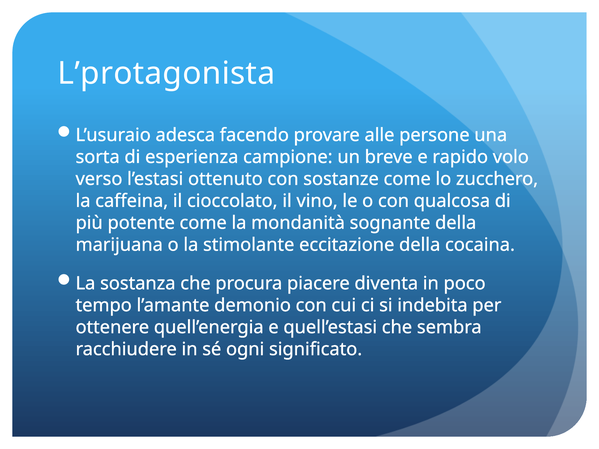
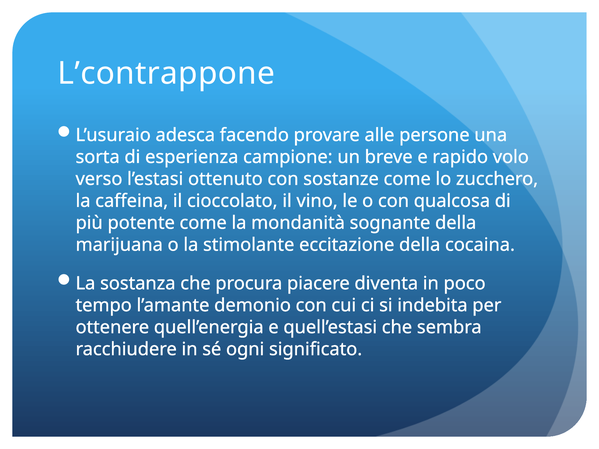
L’protagonista: L’protagonista -> L’contrappone
